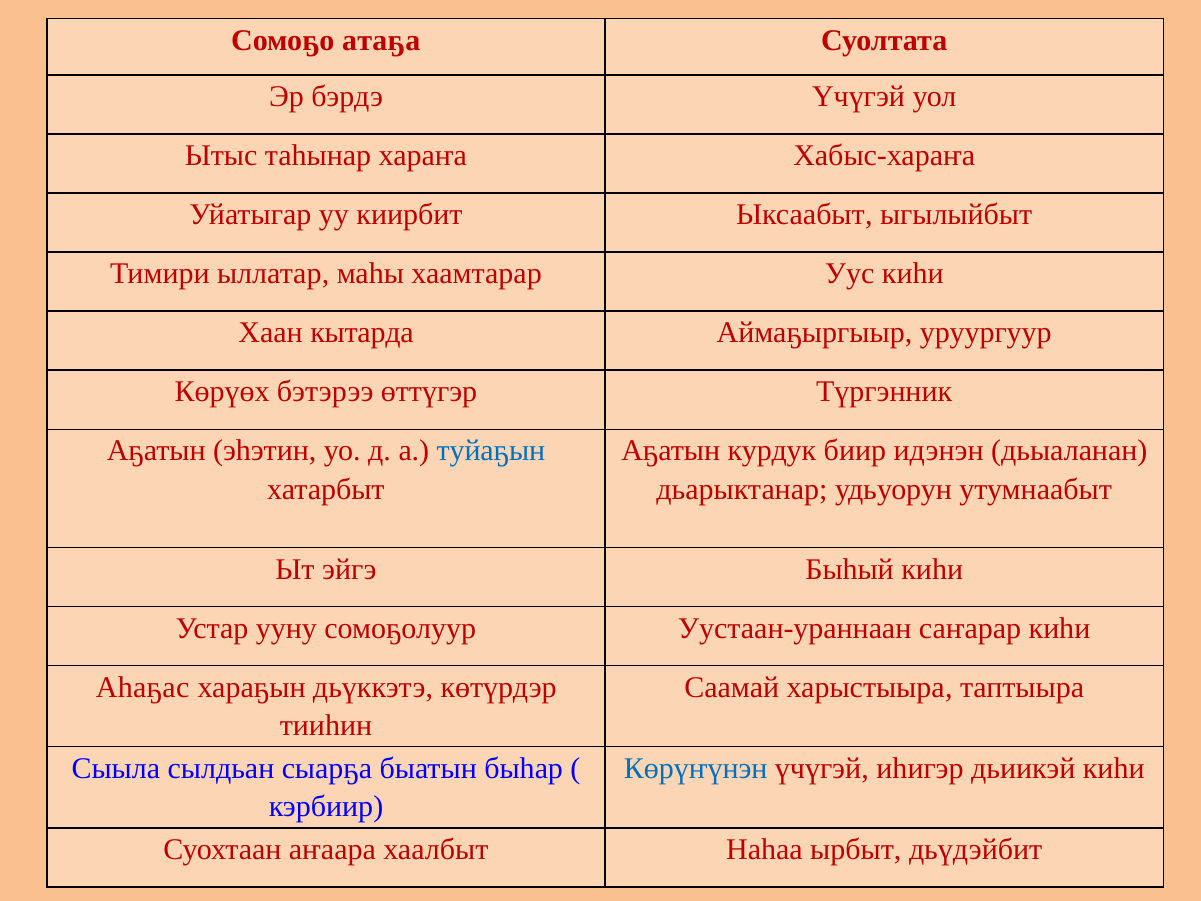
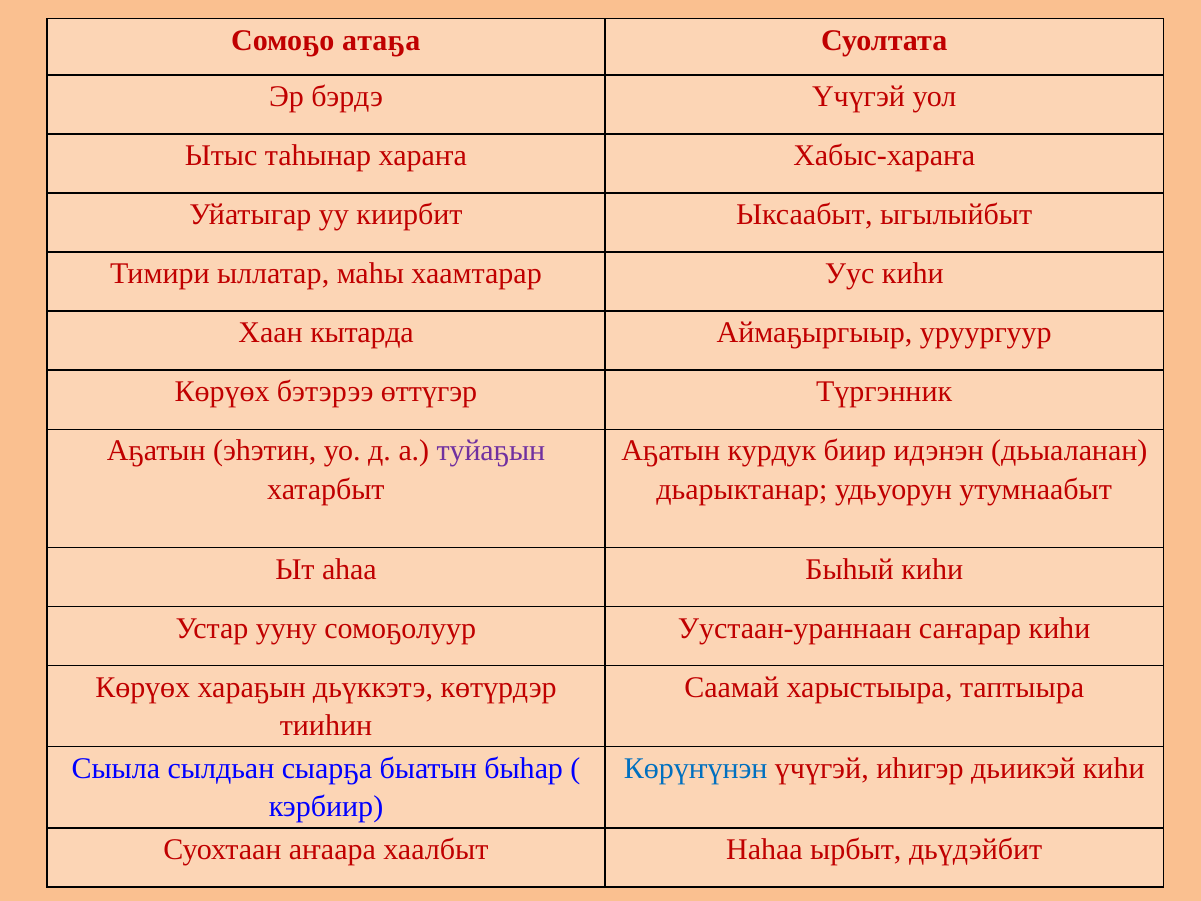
туйаҕын colour: blue -> purple
эйгэ: эйгэ -> аһаа
Аһаҕас at (143, 687): Аһаҕас -> Көрүөх
